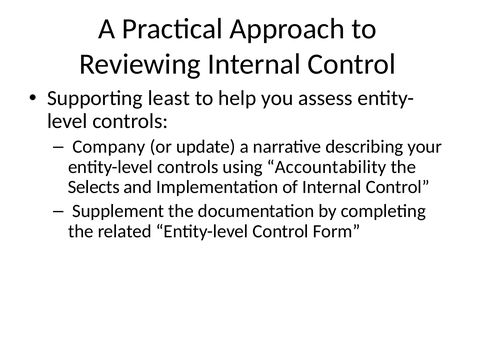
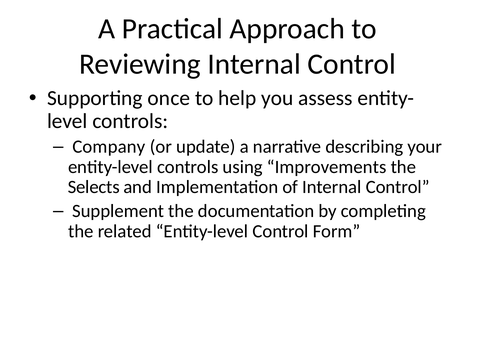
least: least -> once
Accountability: Accountability -> Improvements
